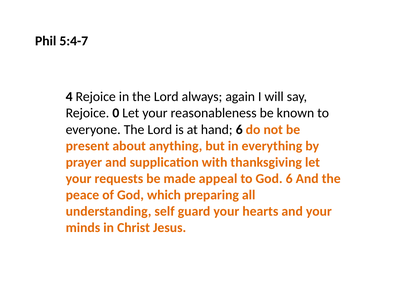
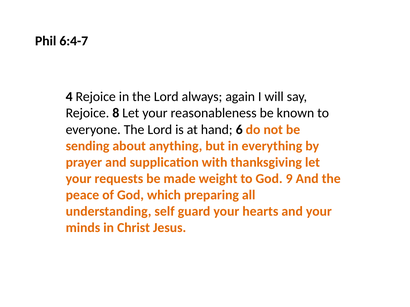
5:4-7: 5:4-7 -> 6:4-7
0: 0 -> 8
present: present -> sending
appeal: appeal -> weight
God 6: 6 -> 9
